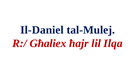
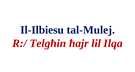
Il-Daniel: Il-Daniel -> Il-Ilbiesu
Għaliex: Għaliex -> Telgħin
